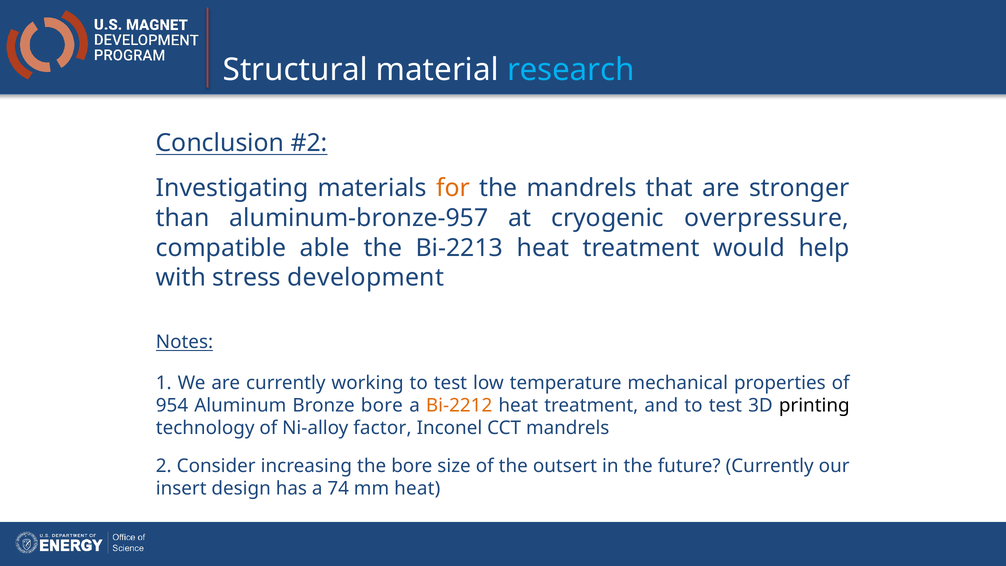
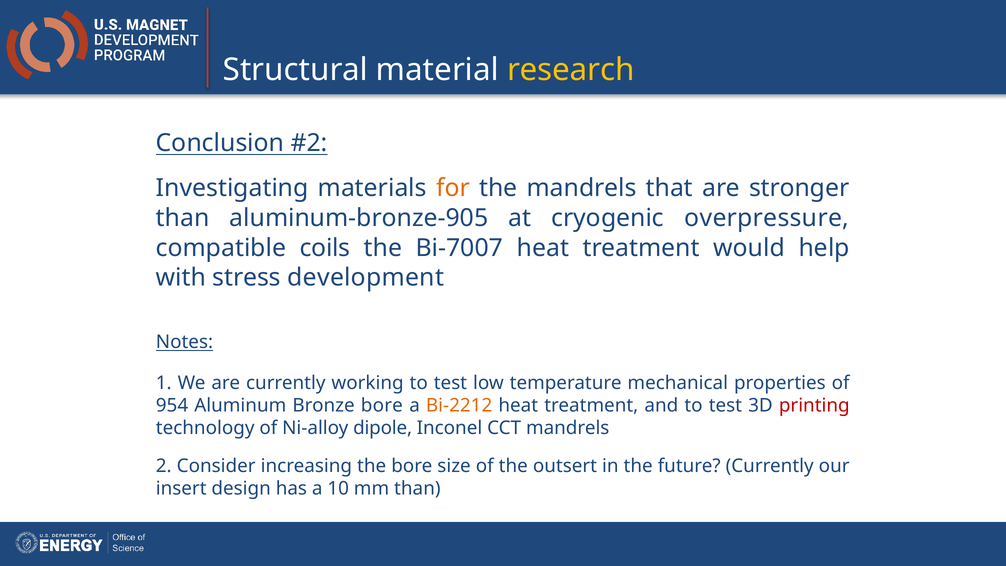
research colour: light blue -> yellow
aluminum-bronze-957: aluminum-bronze-957 -> aluminum-bronze-905
able: able -> coils
Bi-2213: Bi-2213 -> Bi-7007
printing colour: black -> red
factor: factor -> dipole
74: 74 -> 10
mm heat: heat -> than
